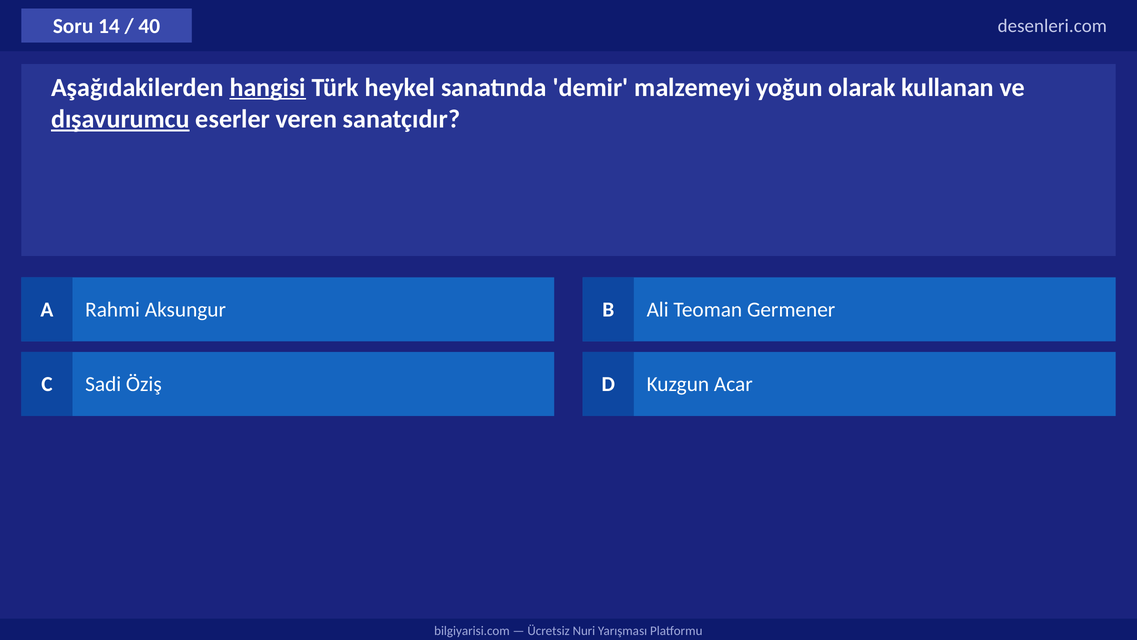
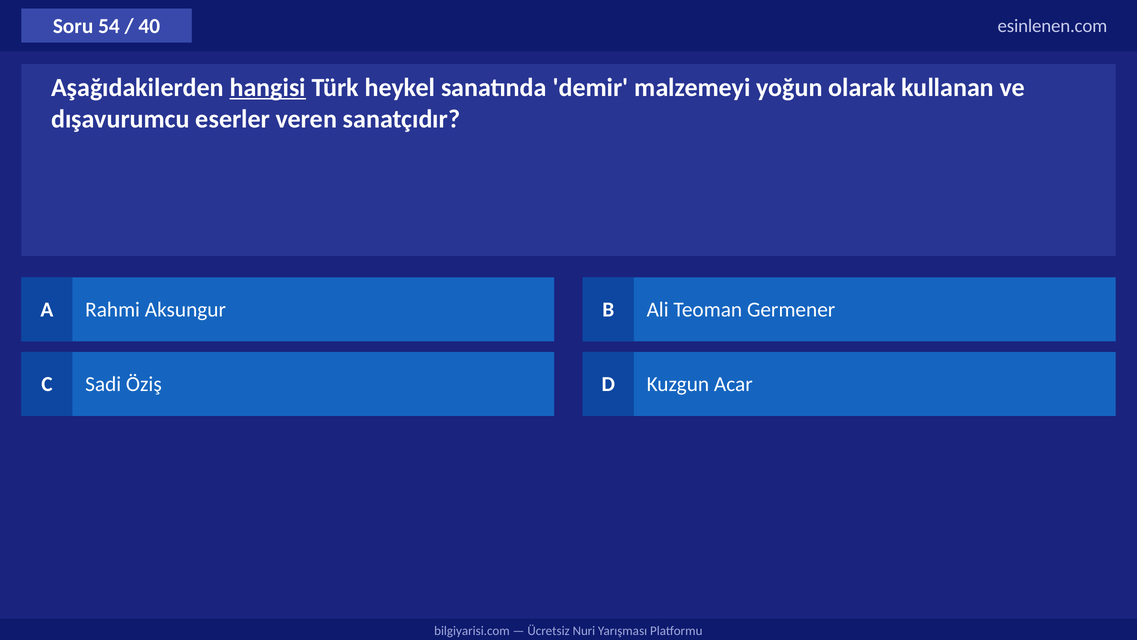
14: 14 -> 54
desenleri.com: desenleri.com -> esinlenen.com
dışavurumcu underline: present -> none
